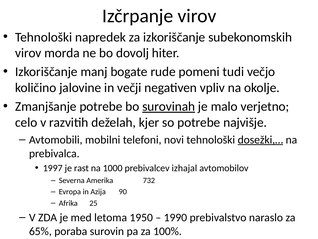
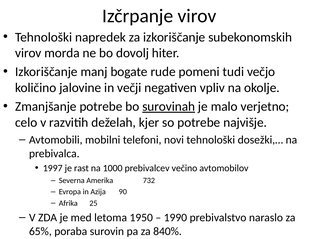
dosežki,… underline: present -> none
izhajal: izhajal -> večino
100%: 100% -> 840%
